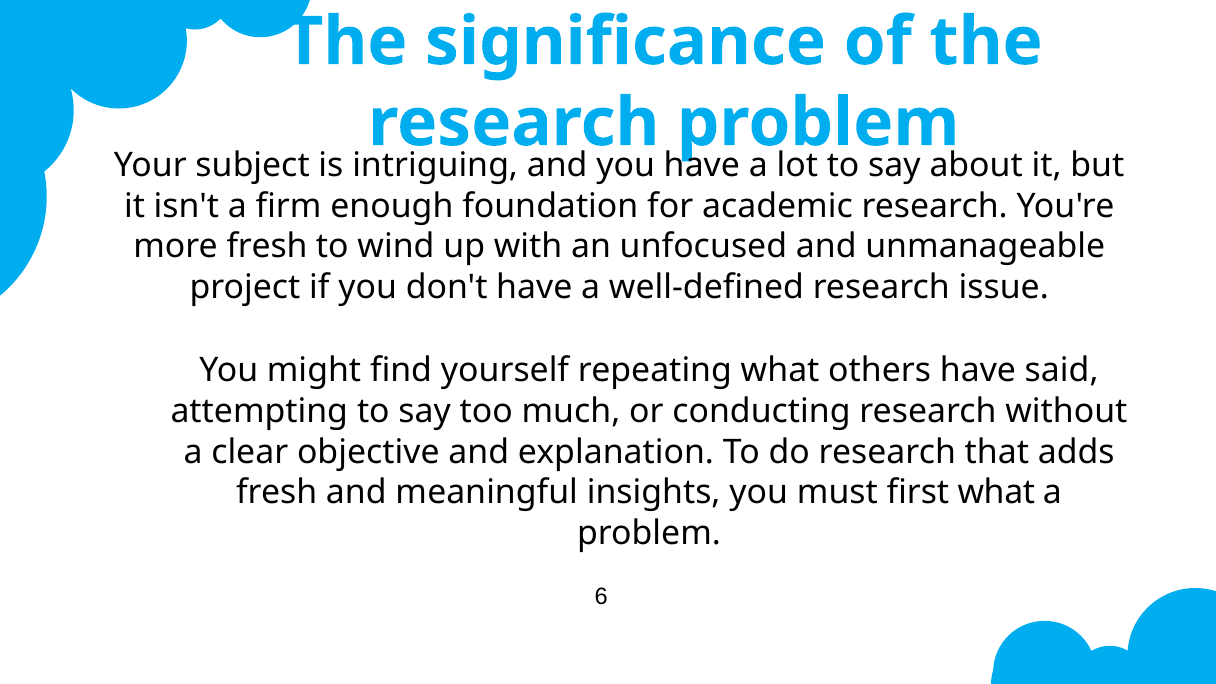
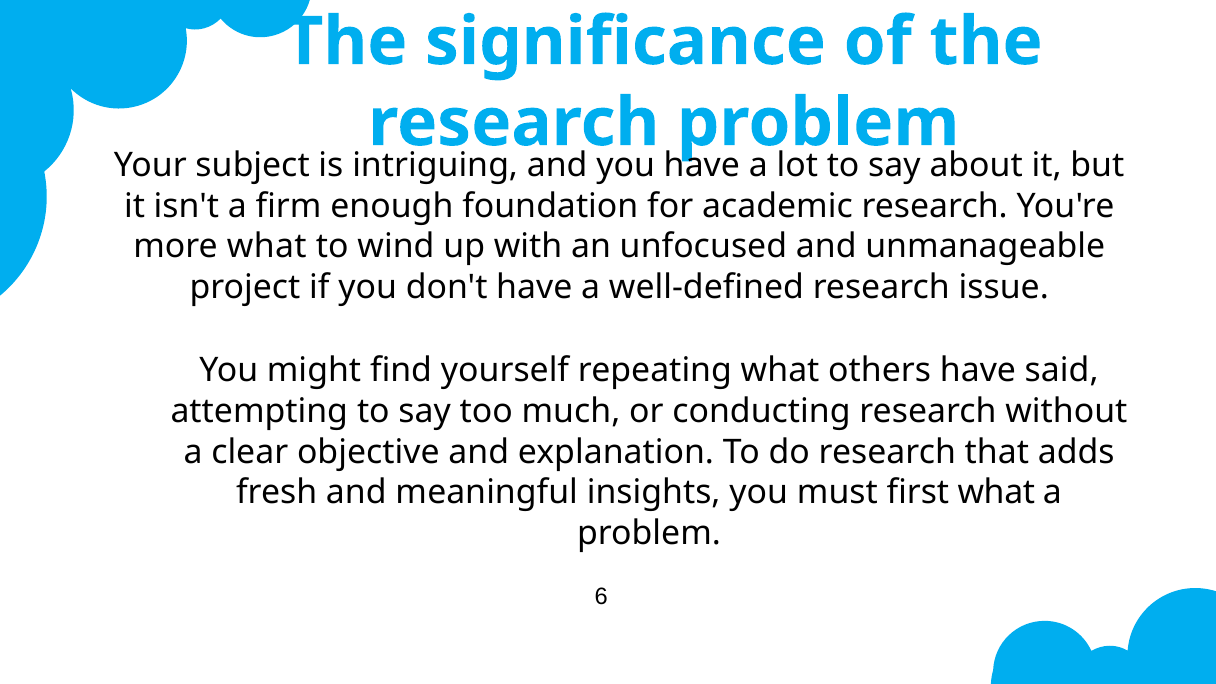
more fresh: fresh -> what
